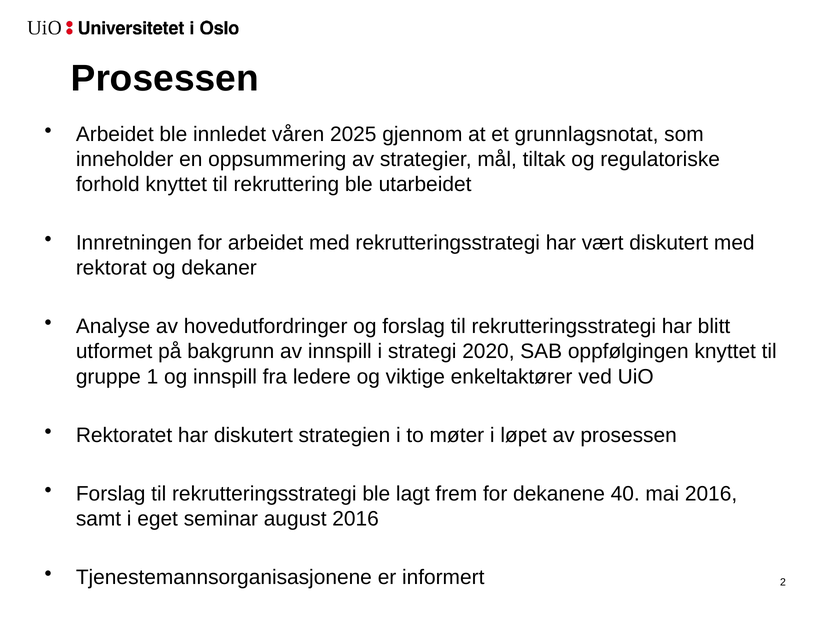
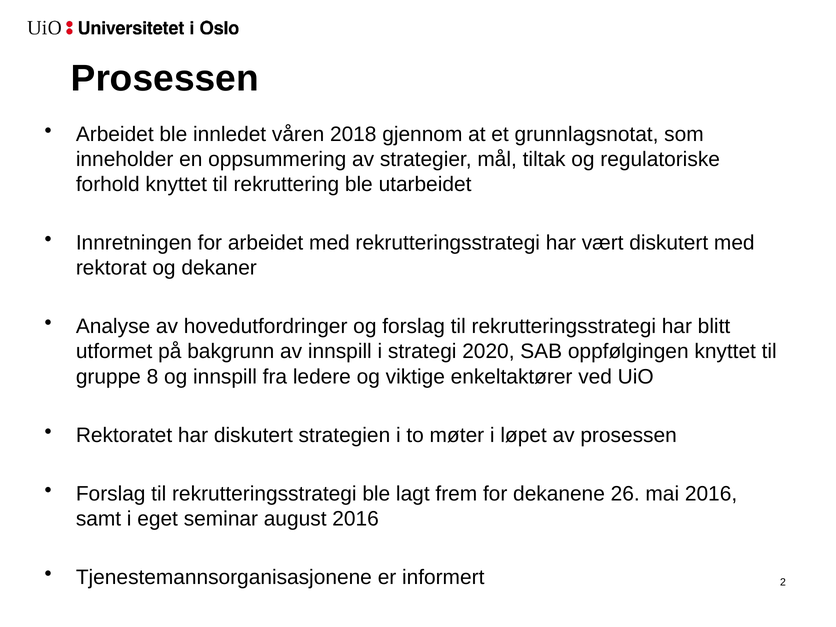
2025: 2025 -> 2018
1: 1 -> 8
40: 40 -> 26
